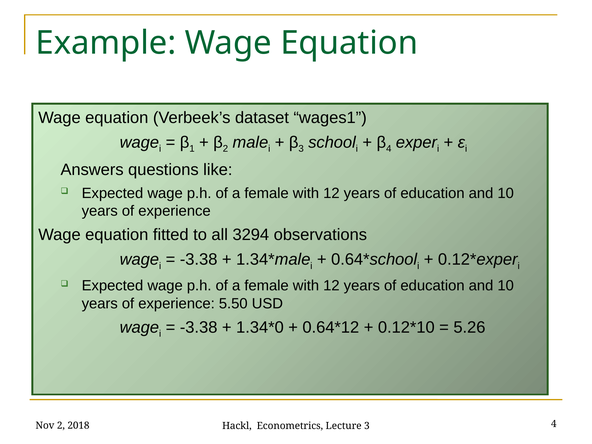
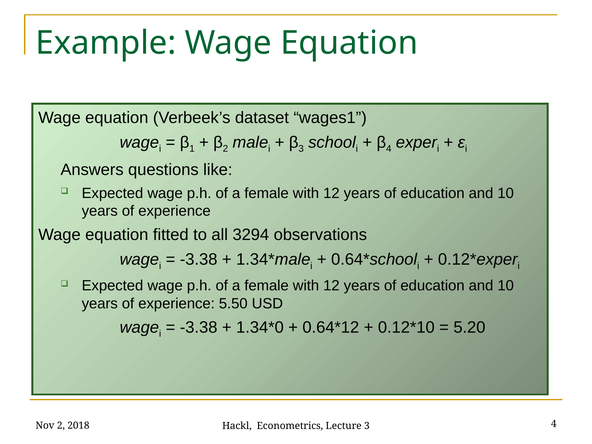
5.26: 5.26 -> 5.20
